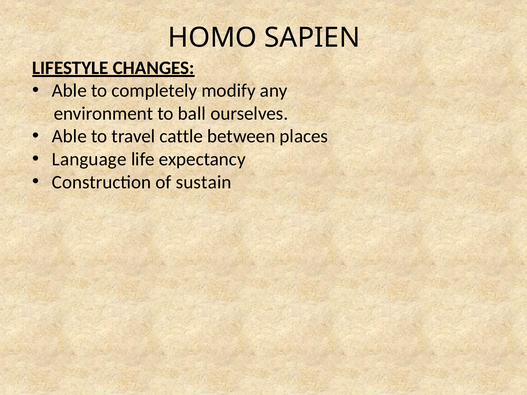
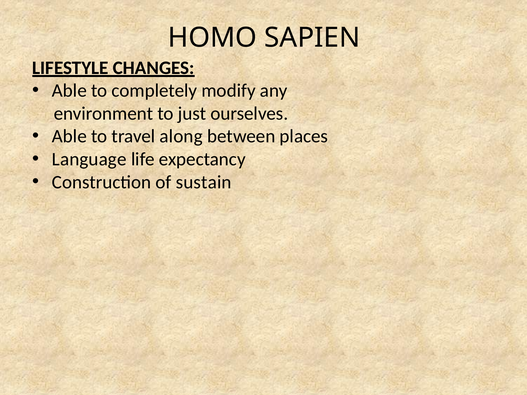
ball: ball -> just
cattle: cattle -> along
